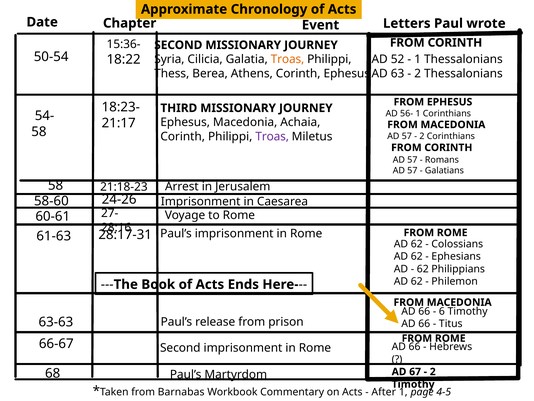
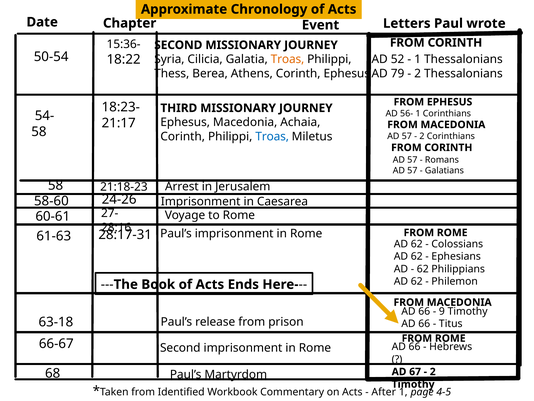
63: 63 -> 79
Troas at (272, 136) colour: purple -> blue
6: 6 -> 9
63-63: 63-63 -> 63-18
Barnabas: Barnabas -> Identified
